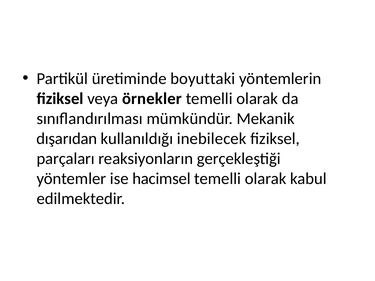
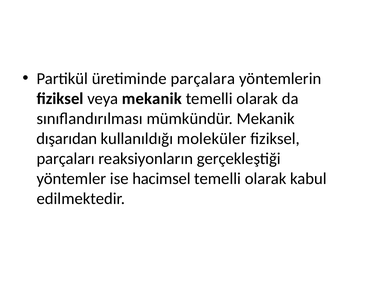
boyuttaki: boyuttaki -> parçalara
veya örnekler: örnekler -> mekanik
inebilecek: inebilecek -> moleküler
